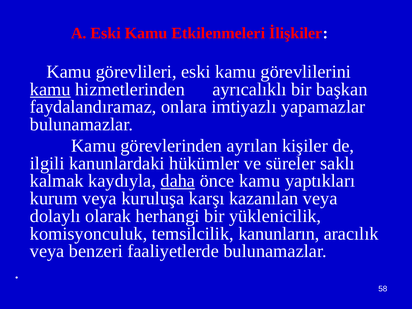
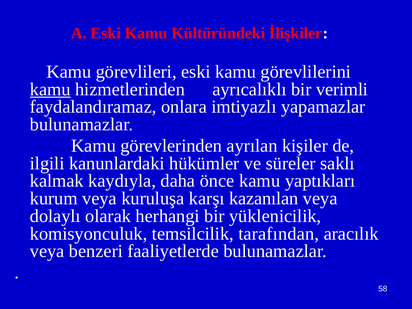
Etkilenmeleri: Etkilenmeleri -> Kültüründeki
başkan: başkan -> verimli
daha underline: present -> none
kanunların: kanunların -> tarafından
